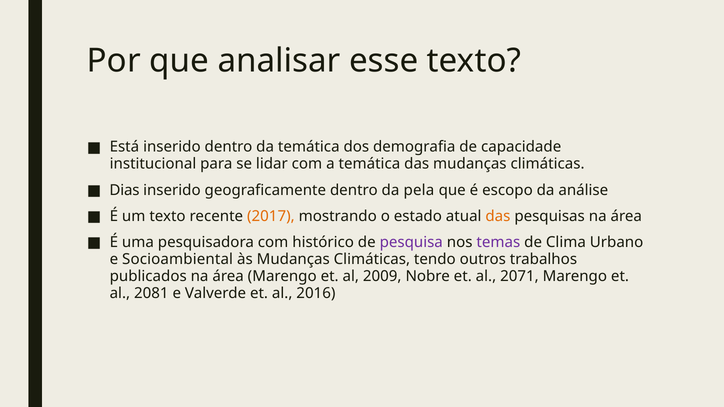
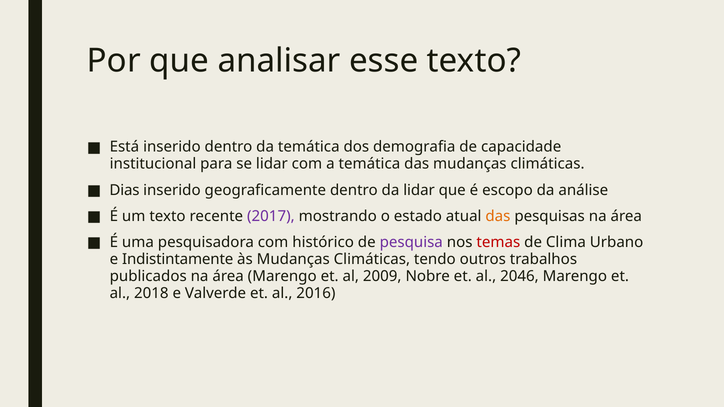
da pela: pela -> lidar
2017 colour: orange -> purple
temas colour: purple -> red
Socioambiental: Socioambiental -> Indistintamente
2071: 2071 -> 2046
2081: 2081 -> 2018
